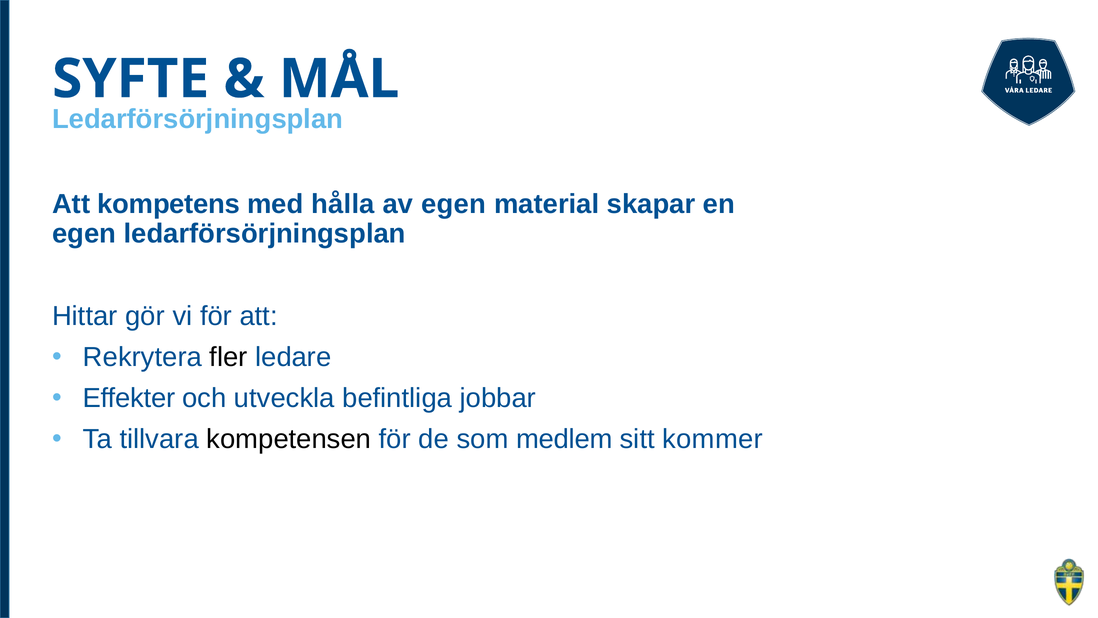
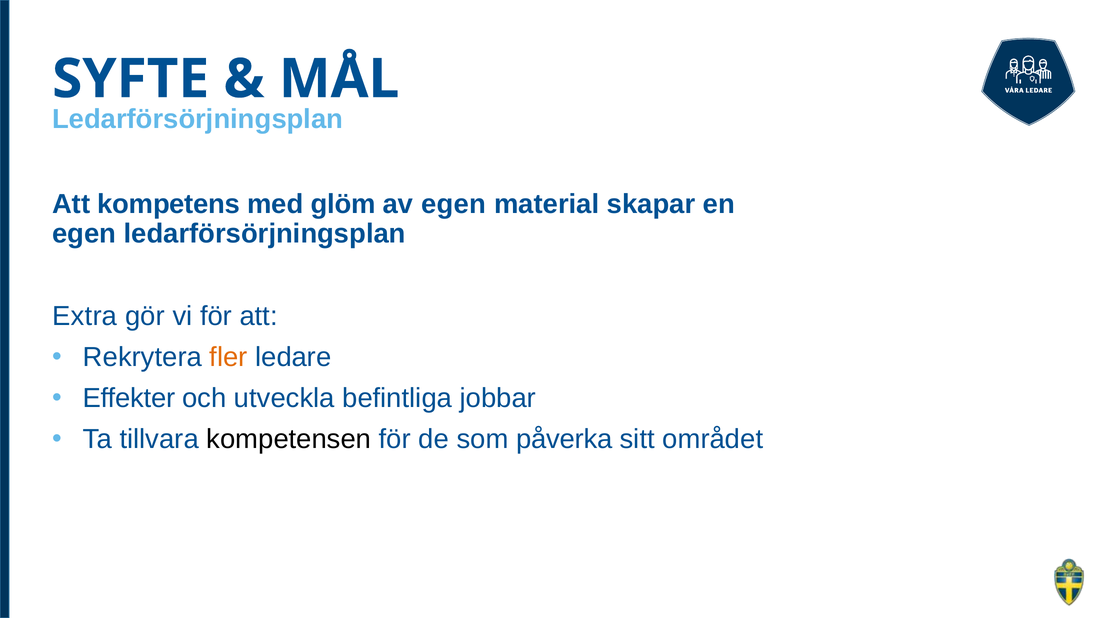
hålla: hålla -> glöm
Hittar: Hittar -> Extra
fler colour: black -> orange
medlem: medlem -> påverka
kommer: kommer -> området
